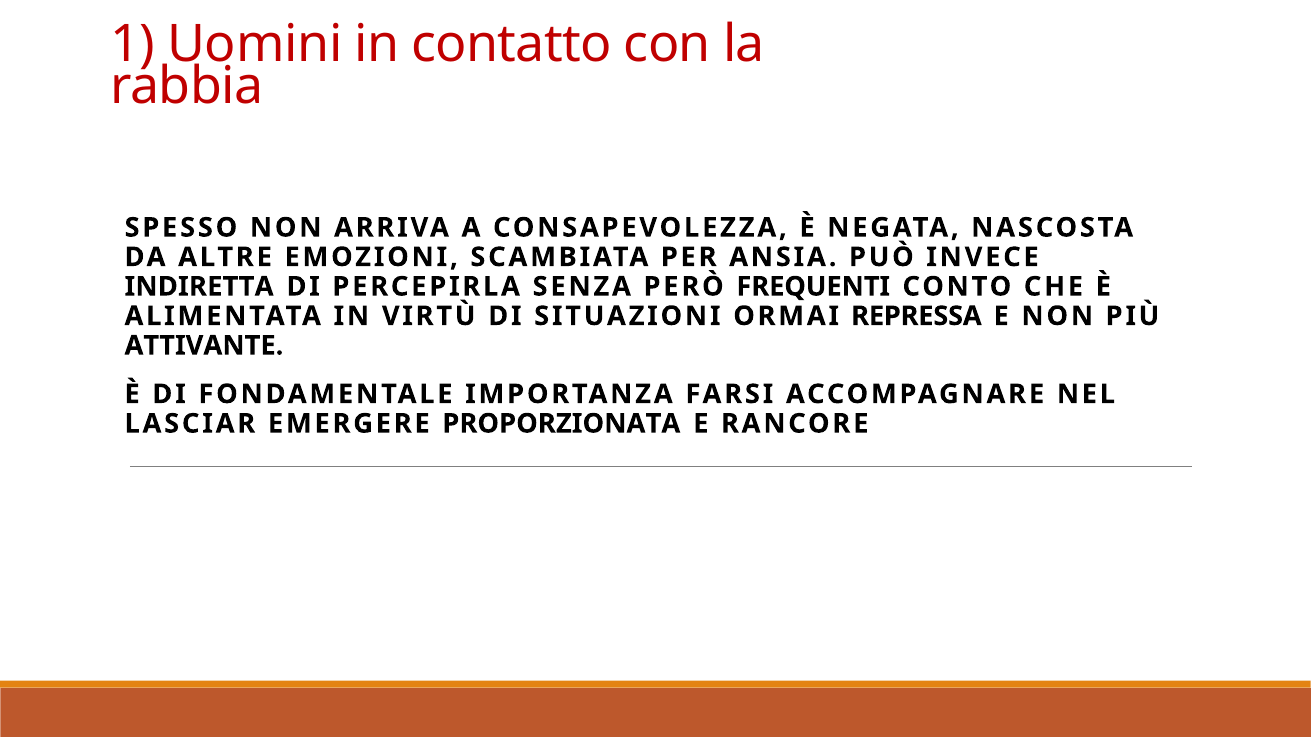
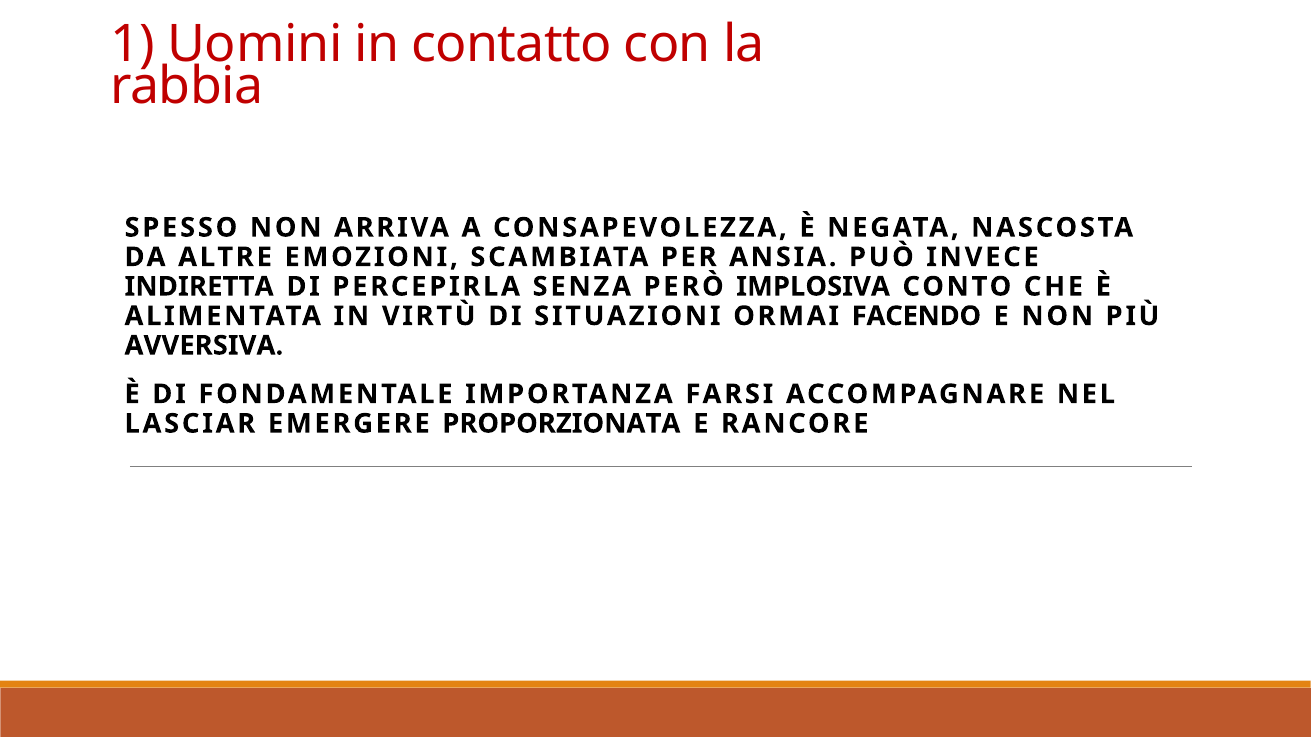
FREQUENTI: FREQUENTI -> IMPLOSIVA
REPRESSA: REPRESSA -> FACENDO
ATTIVANTE: ATTIVANTE -> AVVERSIVA
